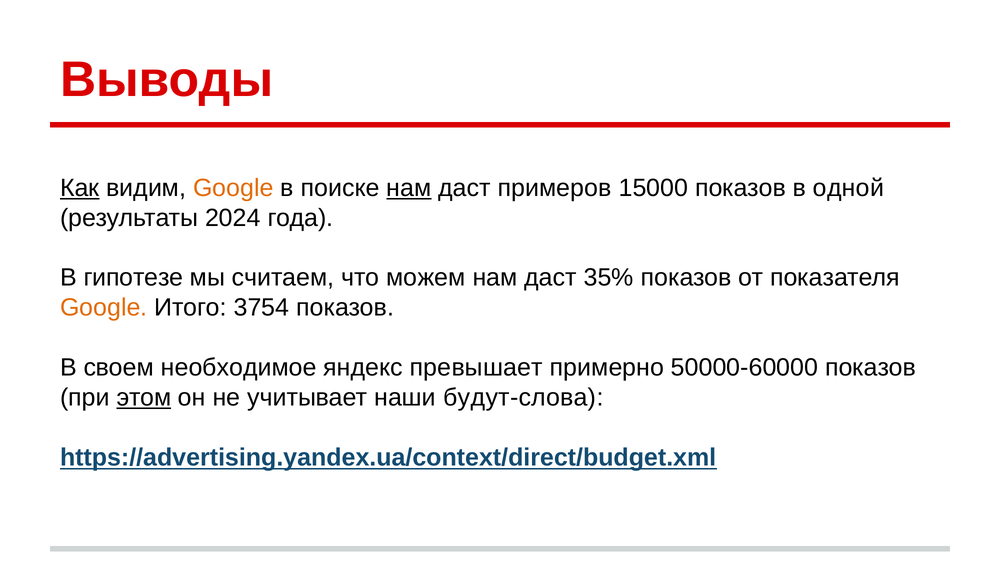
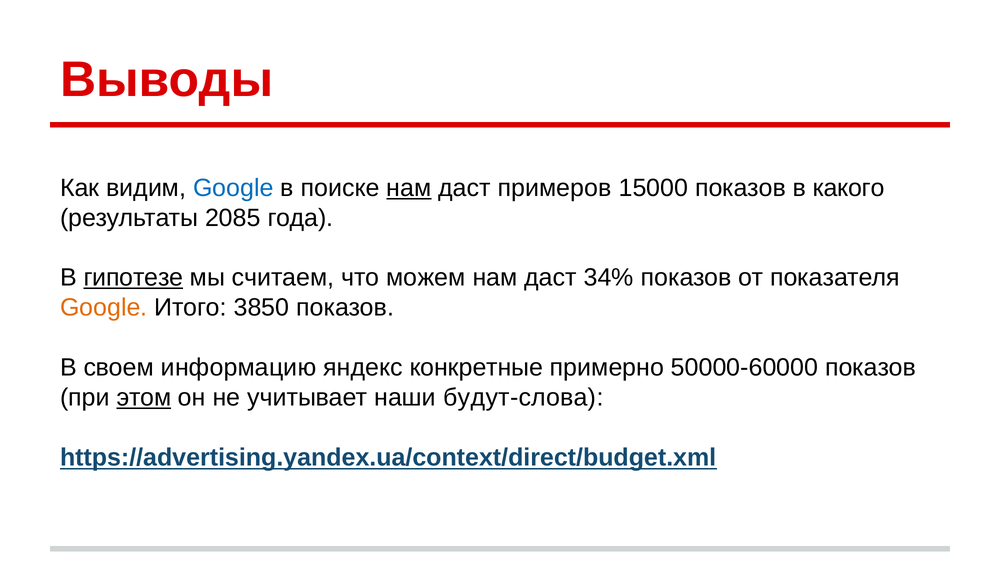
Как underline: present -> none
Google at (233, 188) colour: orange -> blue
одной: одной -> какого
2024: 2024 -> 2085
гипотезе underline: none -> present
35%: 35% -> 34%
3754: 3754 -> 3850
необходимое: необходимое -> информацию
превышает: превышает -> конкретные
